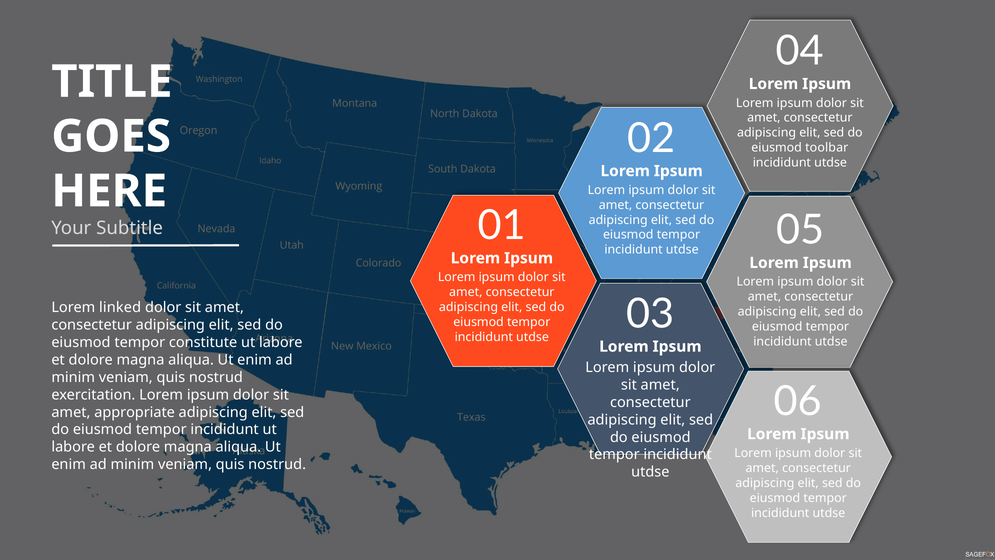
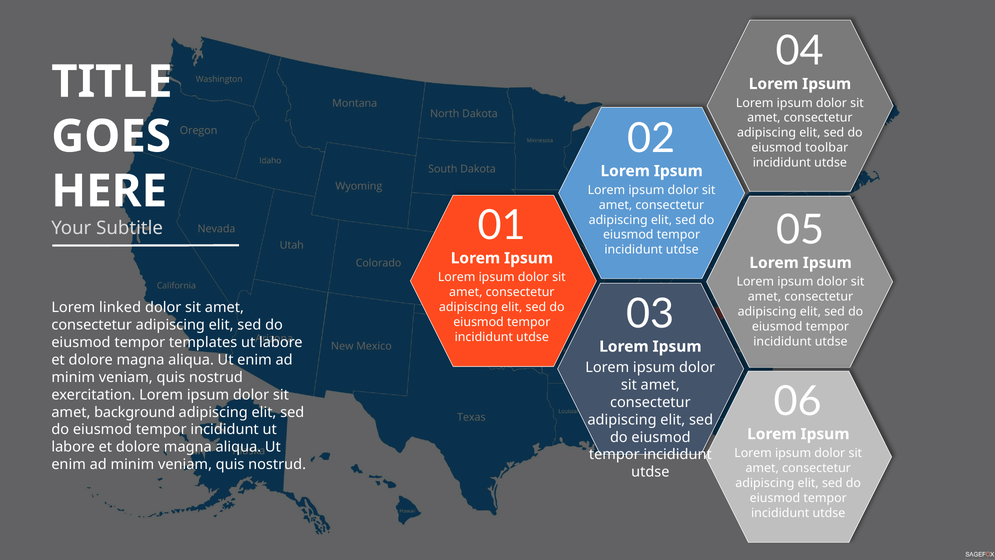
constitute: constitute -> templates
appropriate: appropriate -> background
